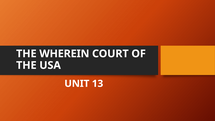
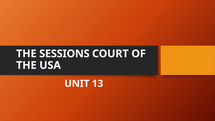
WHEREIN: WHEREIN -> SESSIONS
